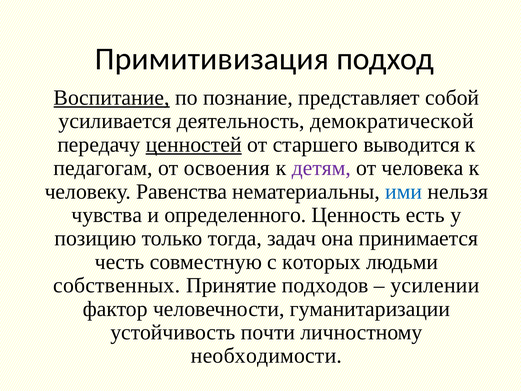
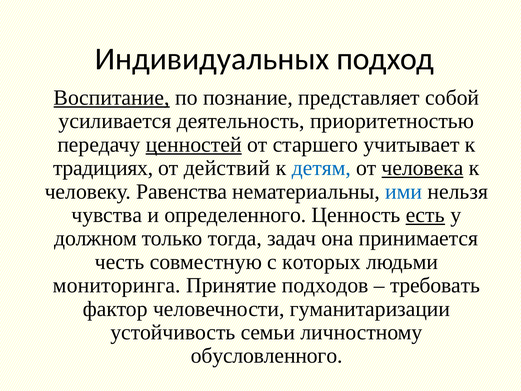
Примитивизация: Примитивизация -> Индивидуальных
демократической: демократической -> приоритетностью
выводится: выводится -> учитывает
педагогам: педагогам -> традициях
освоения: освоения -> действий
детям colour: purple -> blue
человека underline: none -> present
есть underline: none -> present
позицию: позицию -> должном
собственных: собственных -> мониторинга
усилении: усилении -> требовать
почти: почти -> семьи
необходимости: необходимости -> обусловленного
